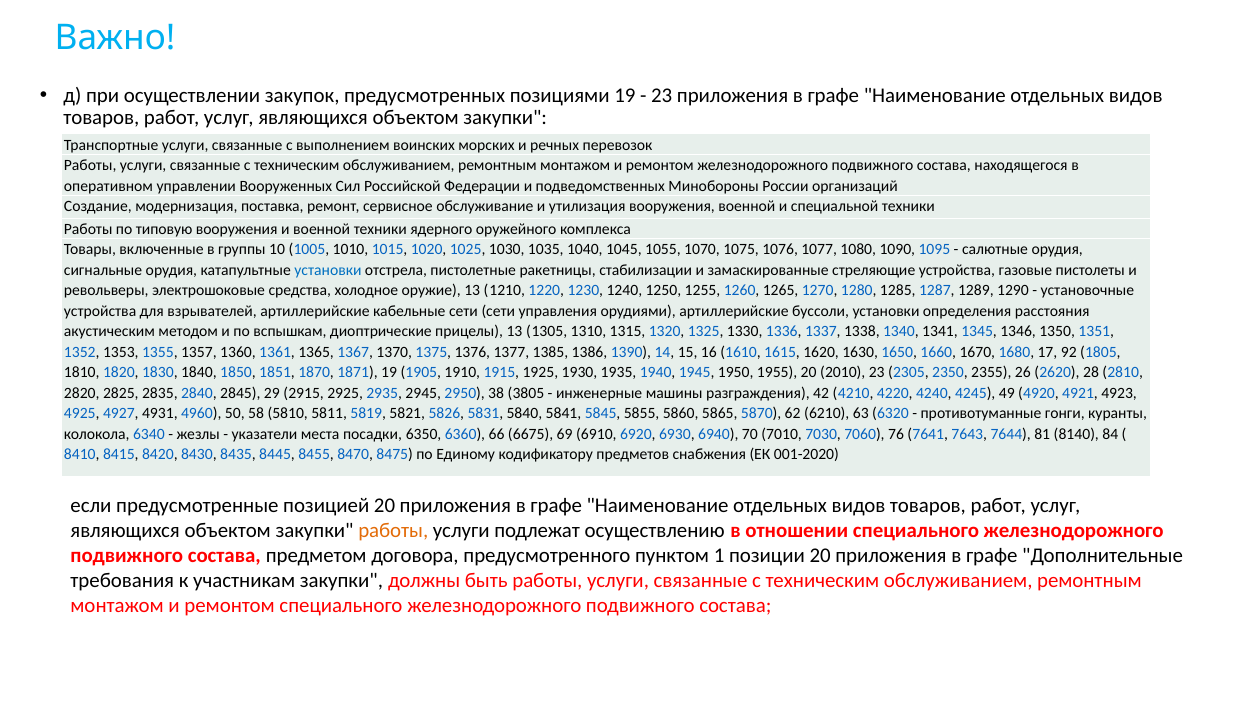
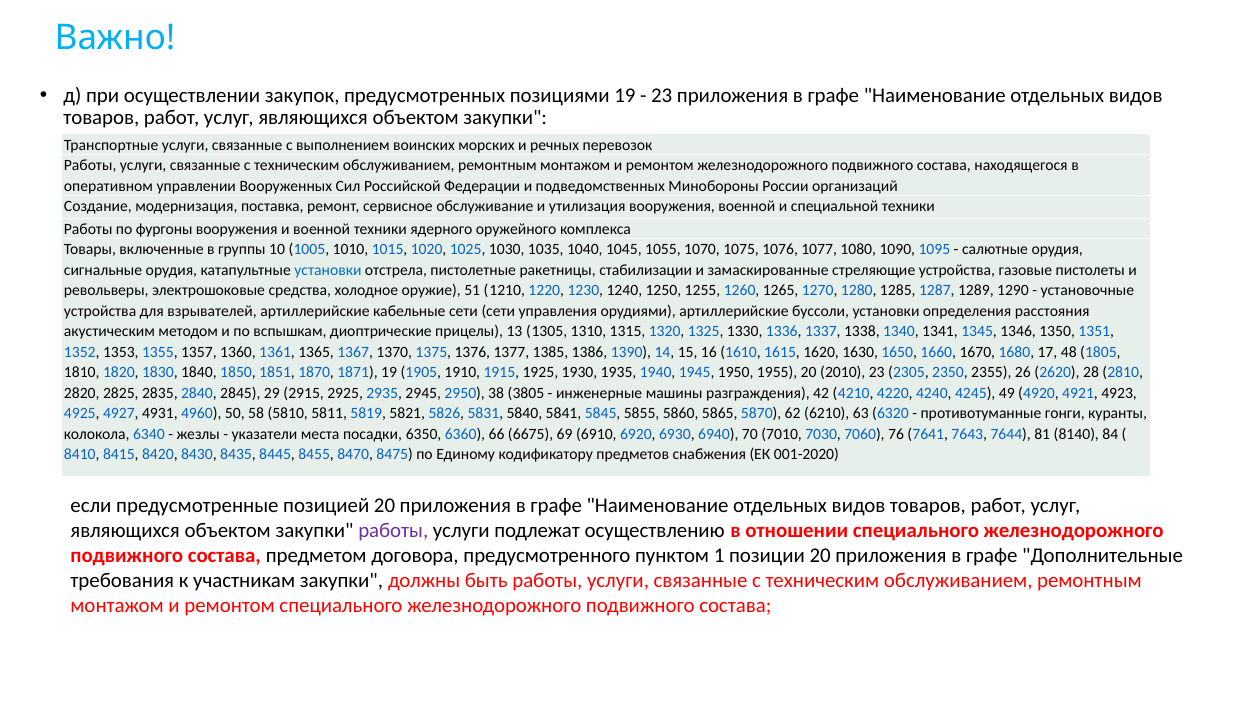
типовую: типовую -> фургоны
оружие 13: 13 -> 51
92: 92 -> 48
работы at (393, 530) colour: orange -> purple
